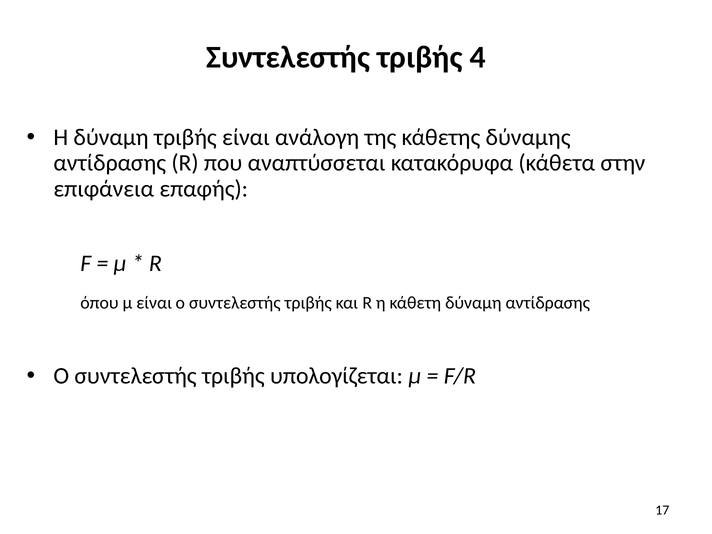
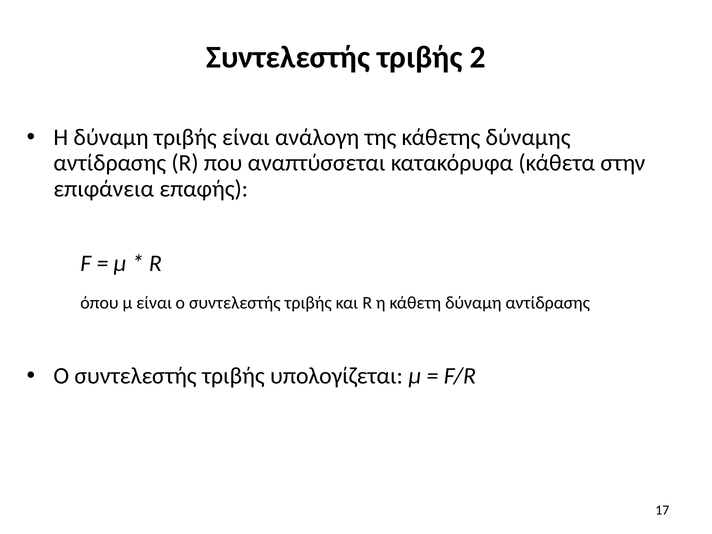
4: 4 -> 2
